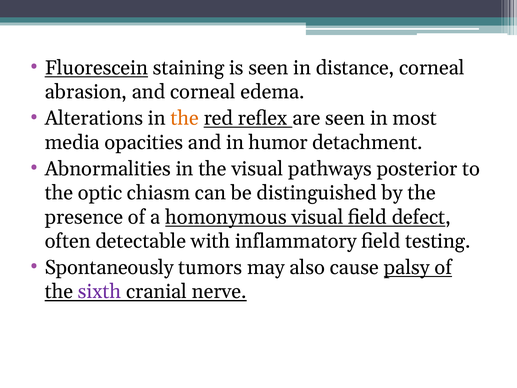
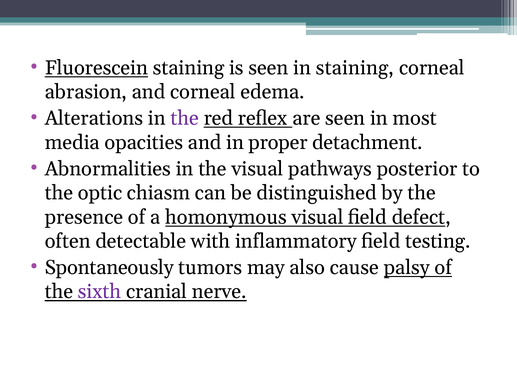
in distance: distance -> staining
the at (185, 118) colour: orange -> purple
humor: humor -> proper
